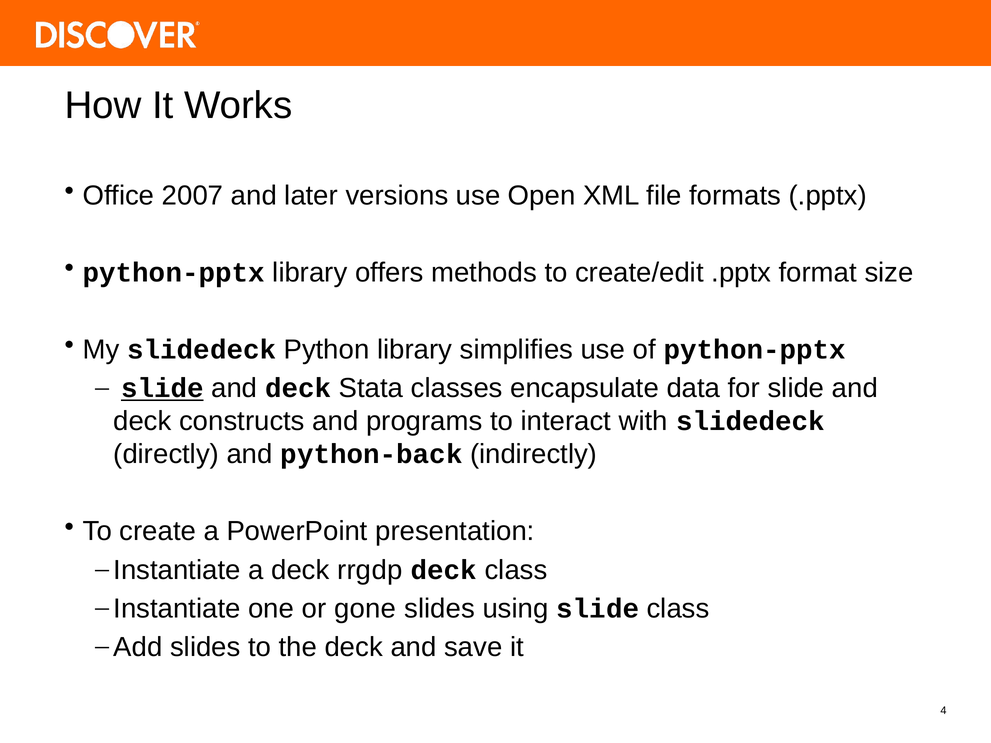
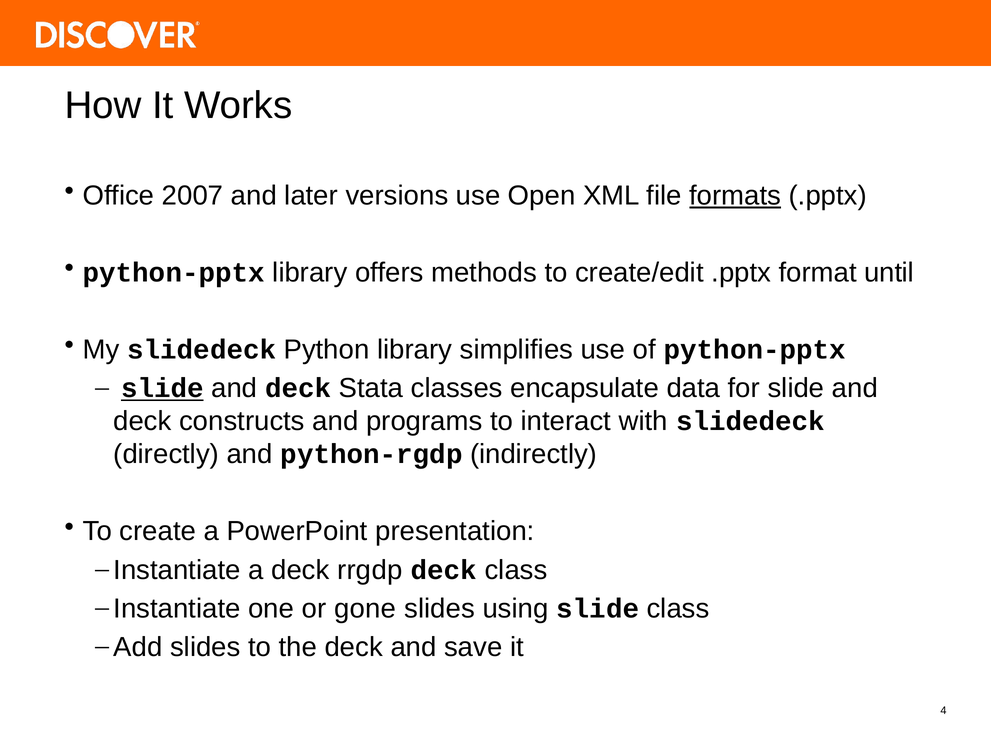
formats underline: none -> present
size: size -> until
python-back: python-back -> python-rgdp
